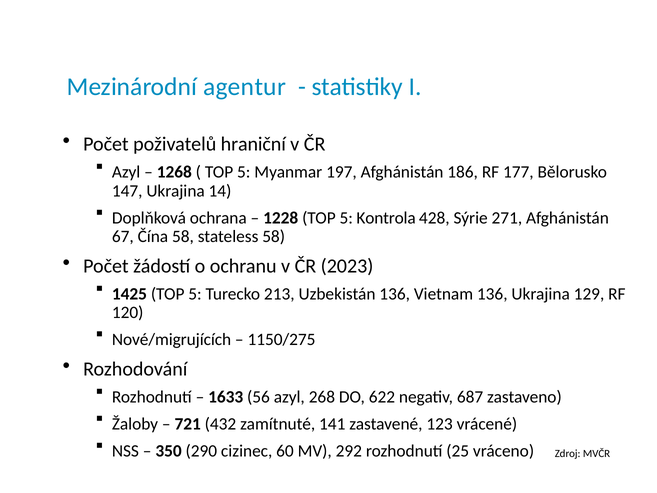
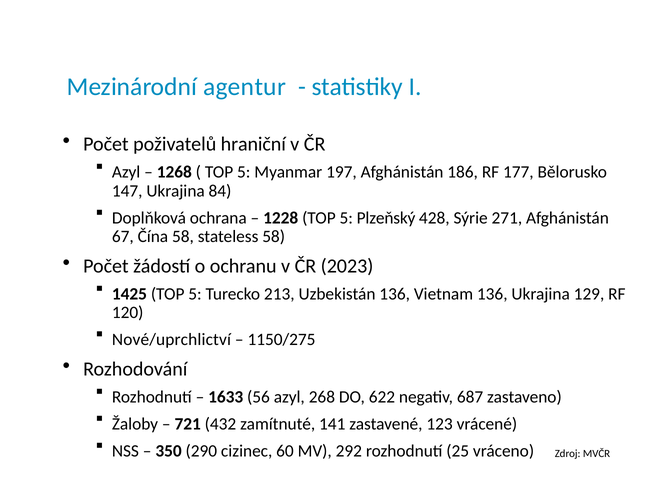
14: 14 -> 84
Kontrola: Kontrola -> Plzeňský
Nové/migrujících: Nové/migrujících -> Nové/uprchlictví
